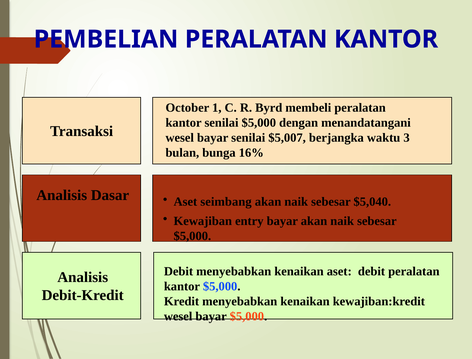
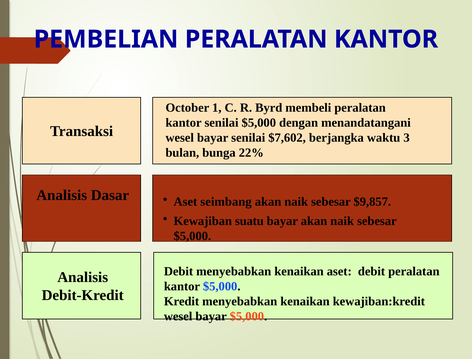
$5,007: $5,007 -> $7,602
16%: 16% -> 22%
$5,040: $5,040 -> $9,857
entry: entry -> suatu
